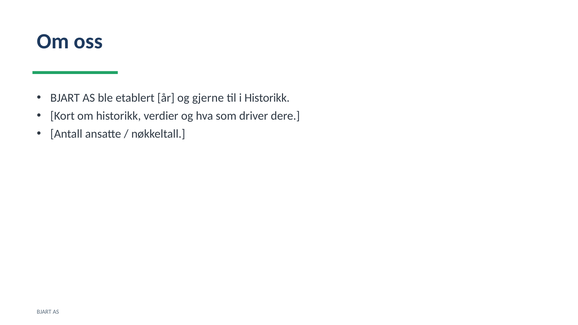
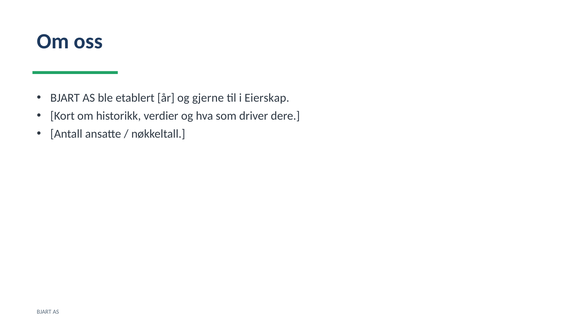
i Historikk: Historikk -> Eierskap
